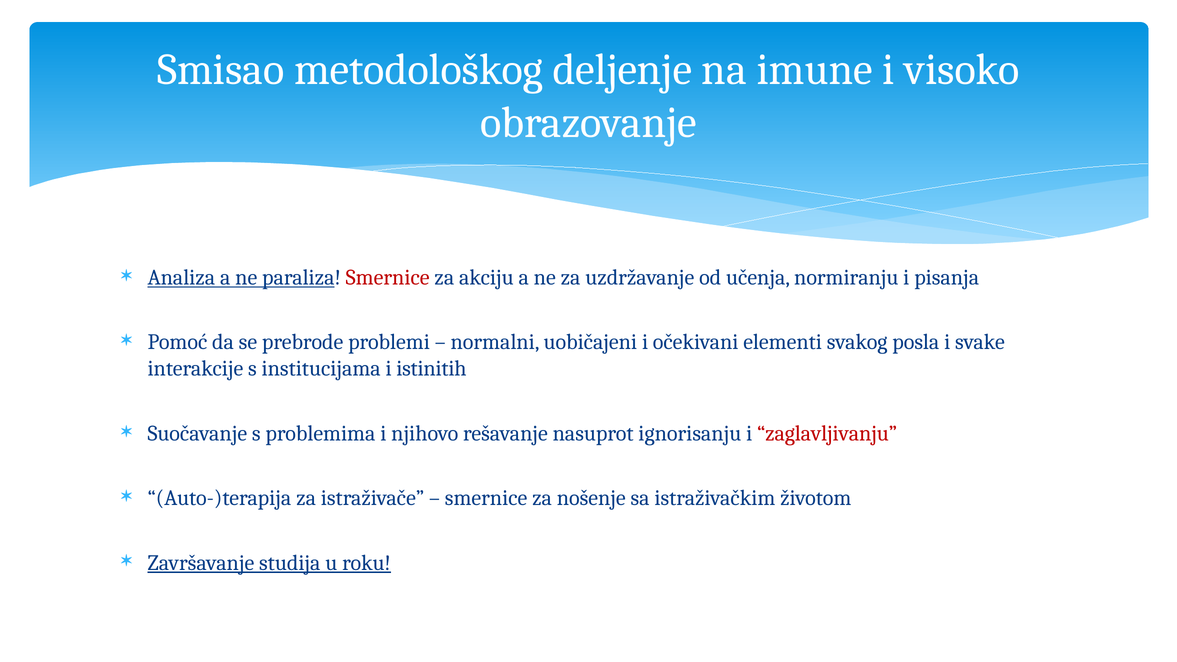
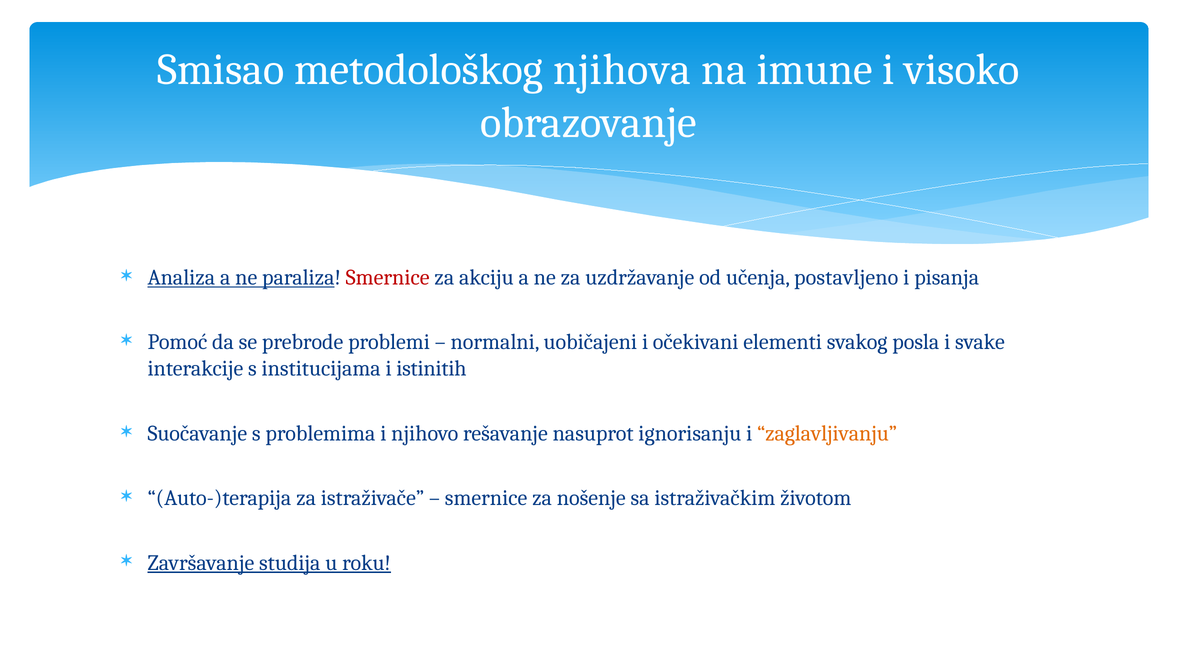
deljenje: deljenje -> njihova
normiranju: normiranju -> postavljeno
zaglavljivanju colour: red -> orange
